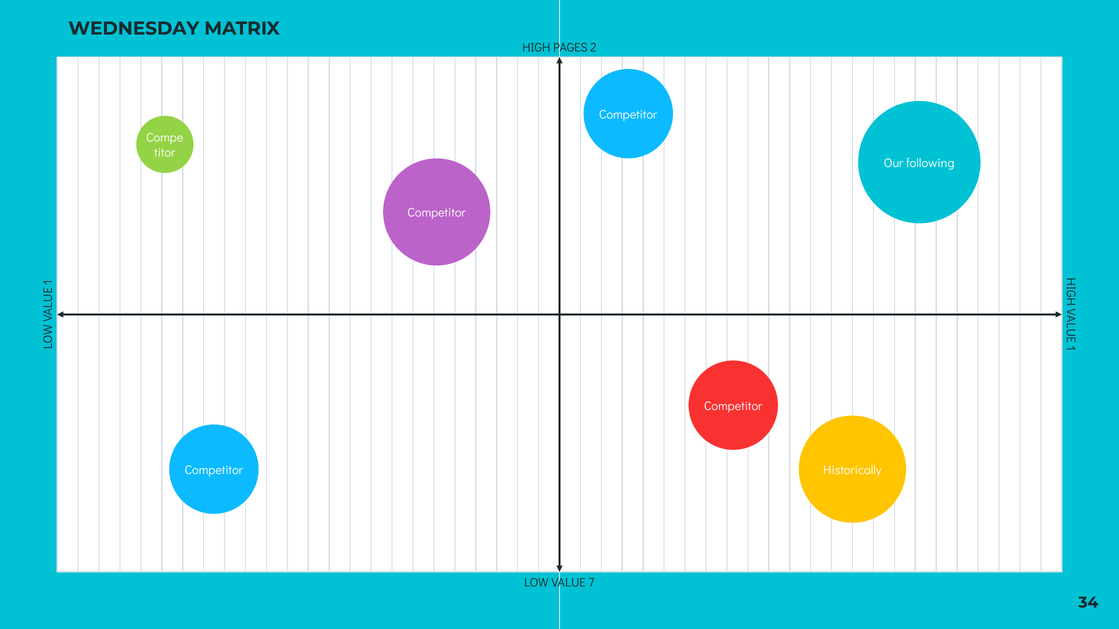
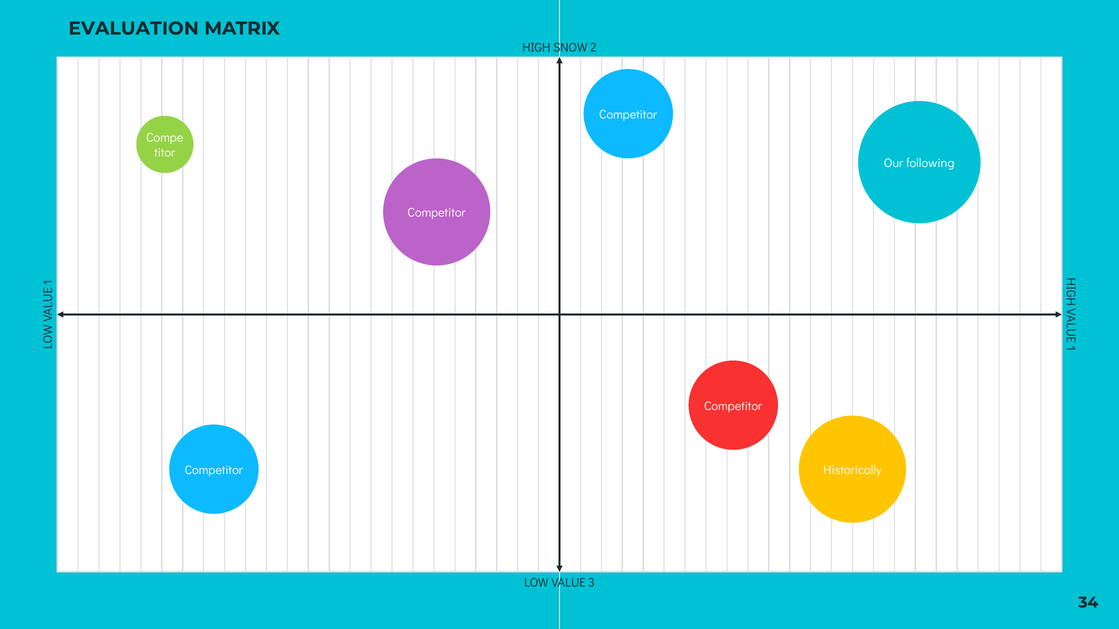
WEDNESDAY: WEDNESDAY -> EVALUATION
PAGES: PAGES -> SNOW
7: 7 -> 3
